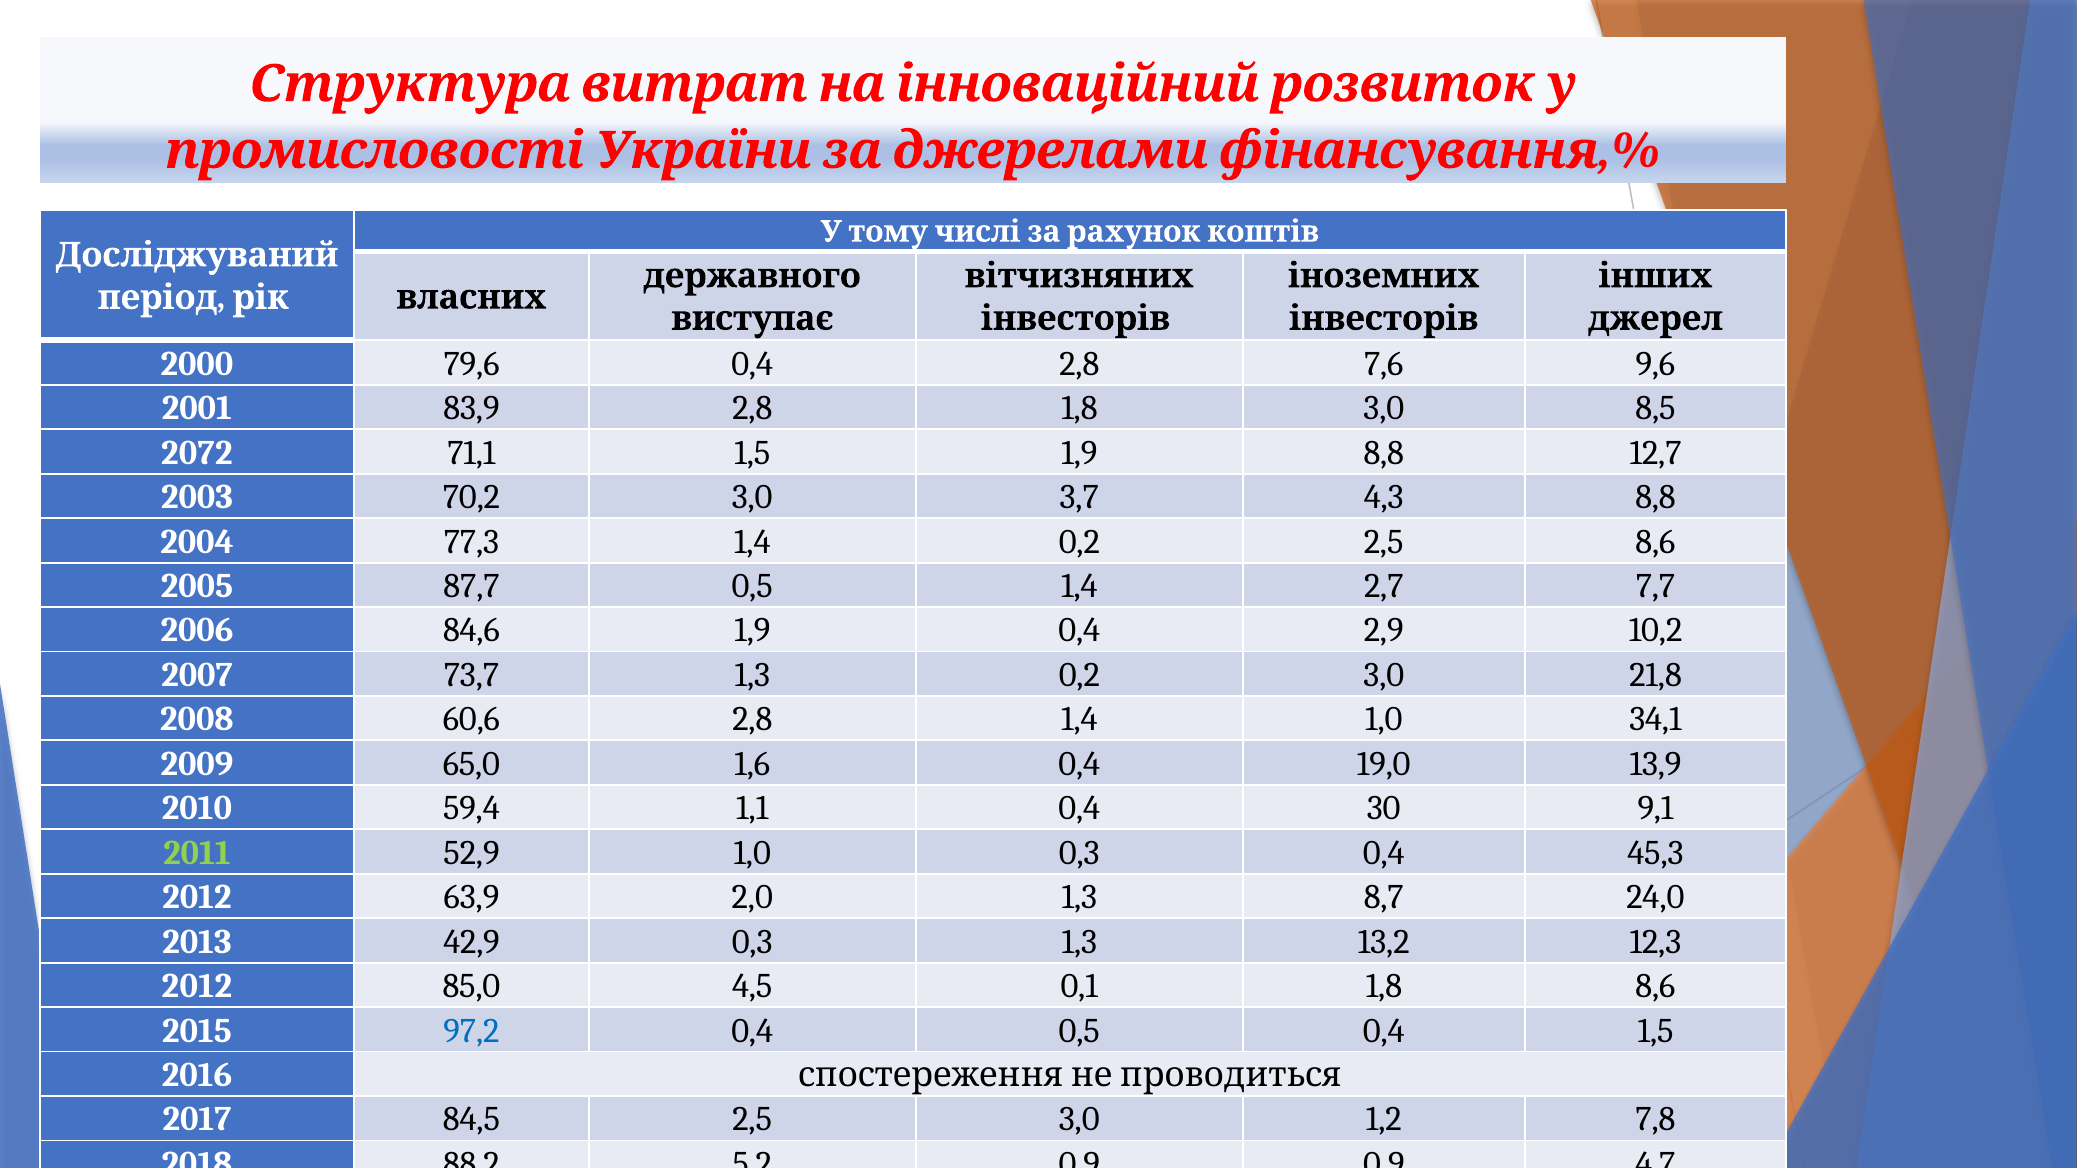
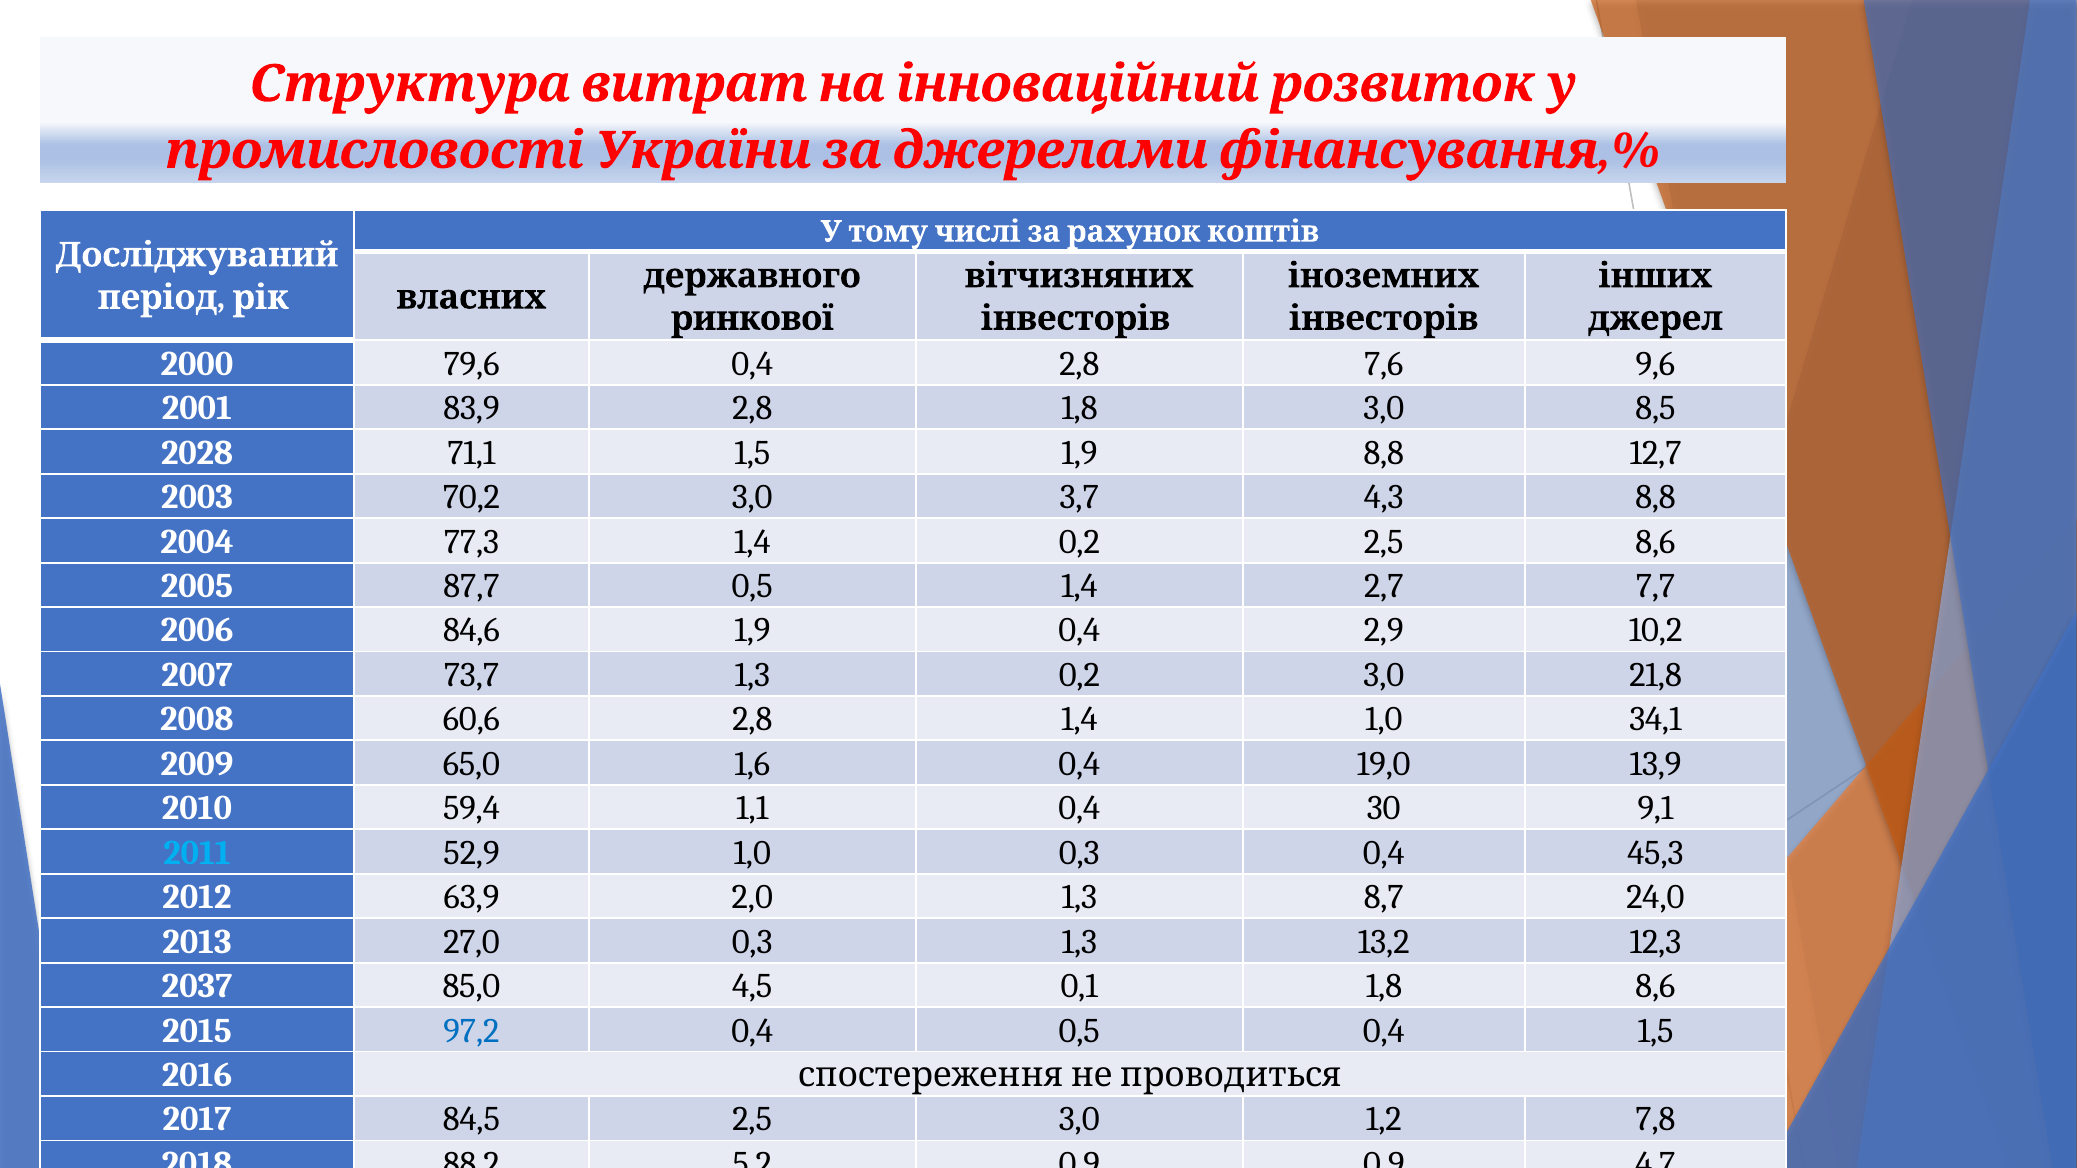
виступає: виступає -> ринкової
2072: 2072 -> 2028
2011 colour: light green -> light blue
42,9: 42,9 -> 27,0
2012 at (197, 986): 2012 -> 2037
